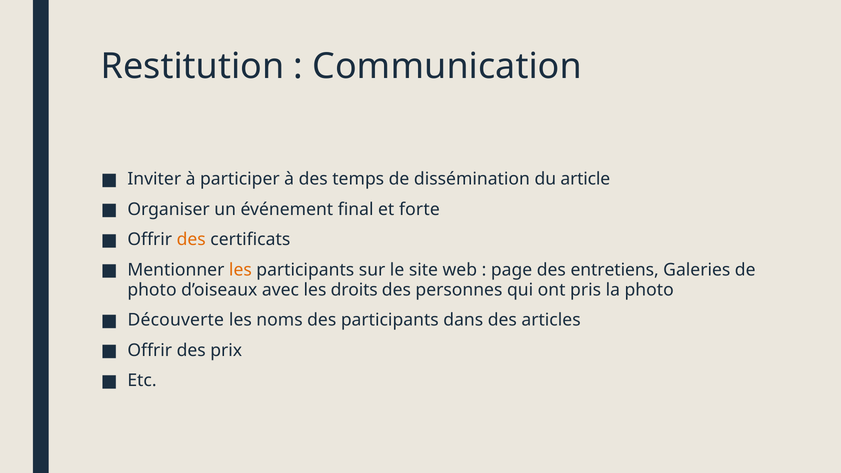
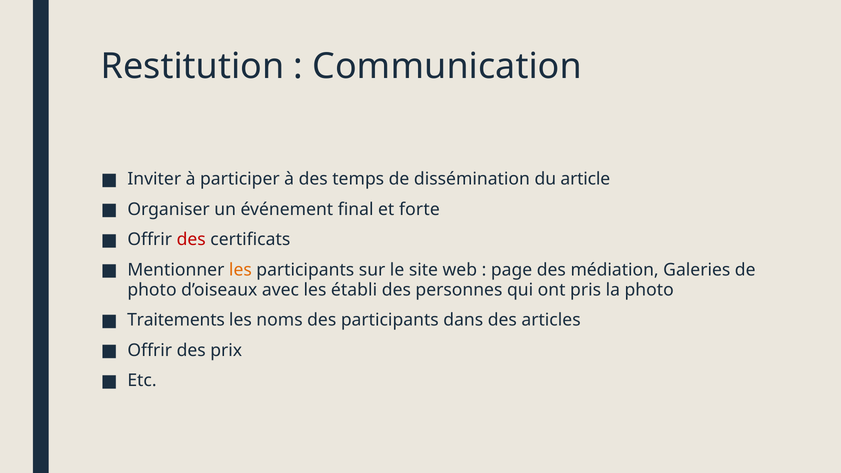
des at (191, 240) colour: orange -> red
entretiens: entretiens -> médiation
droits: droits -> établi
Découverte: Découverte -> Traitements
